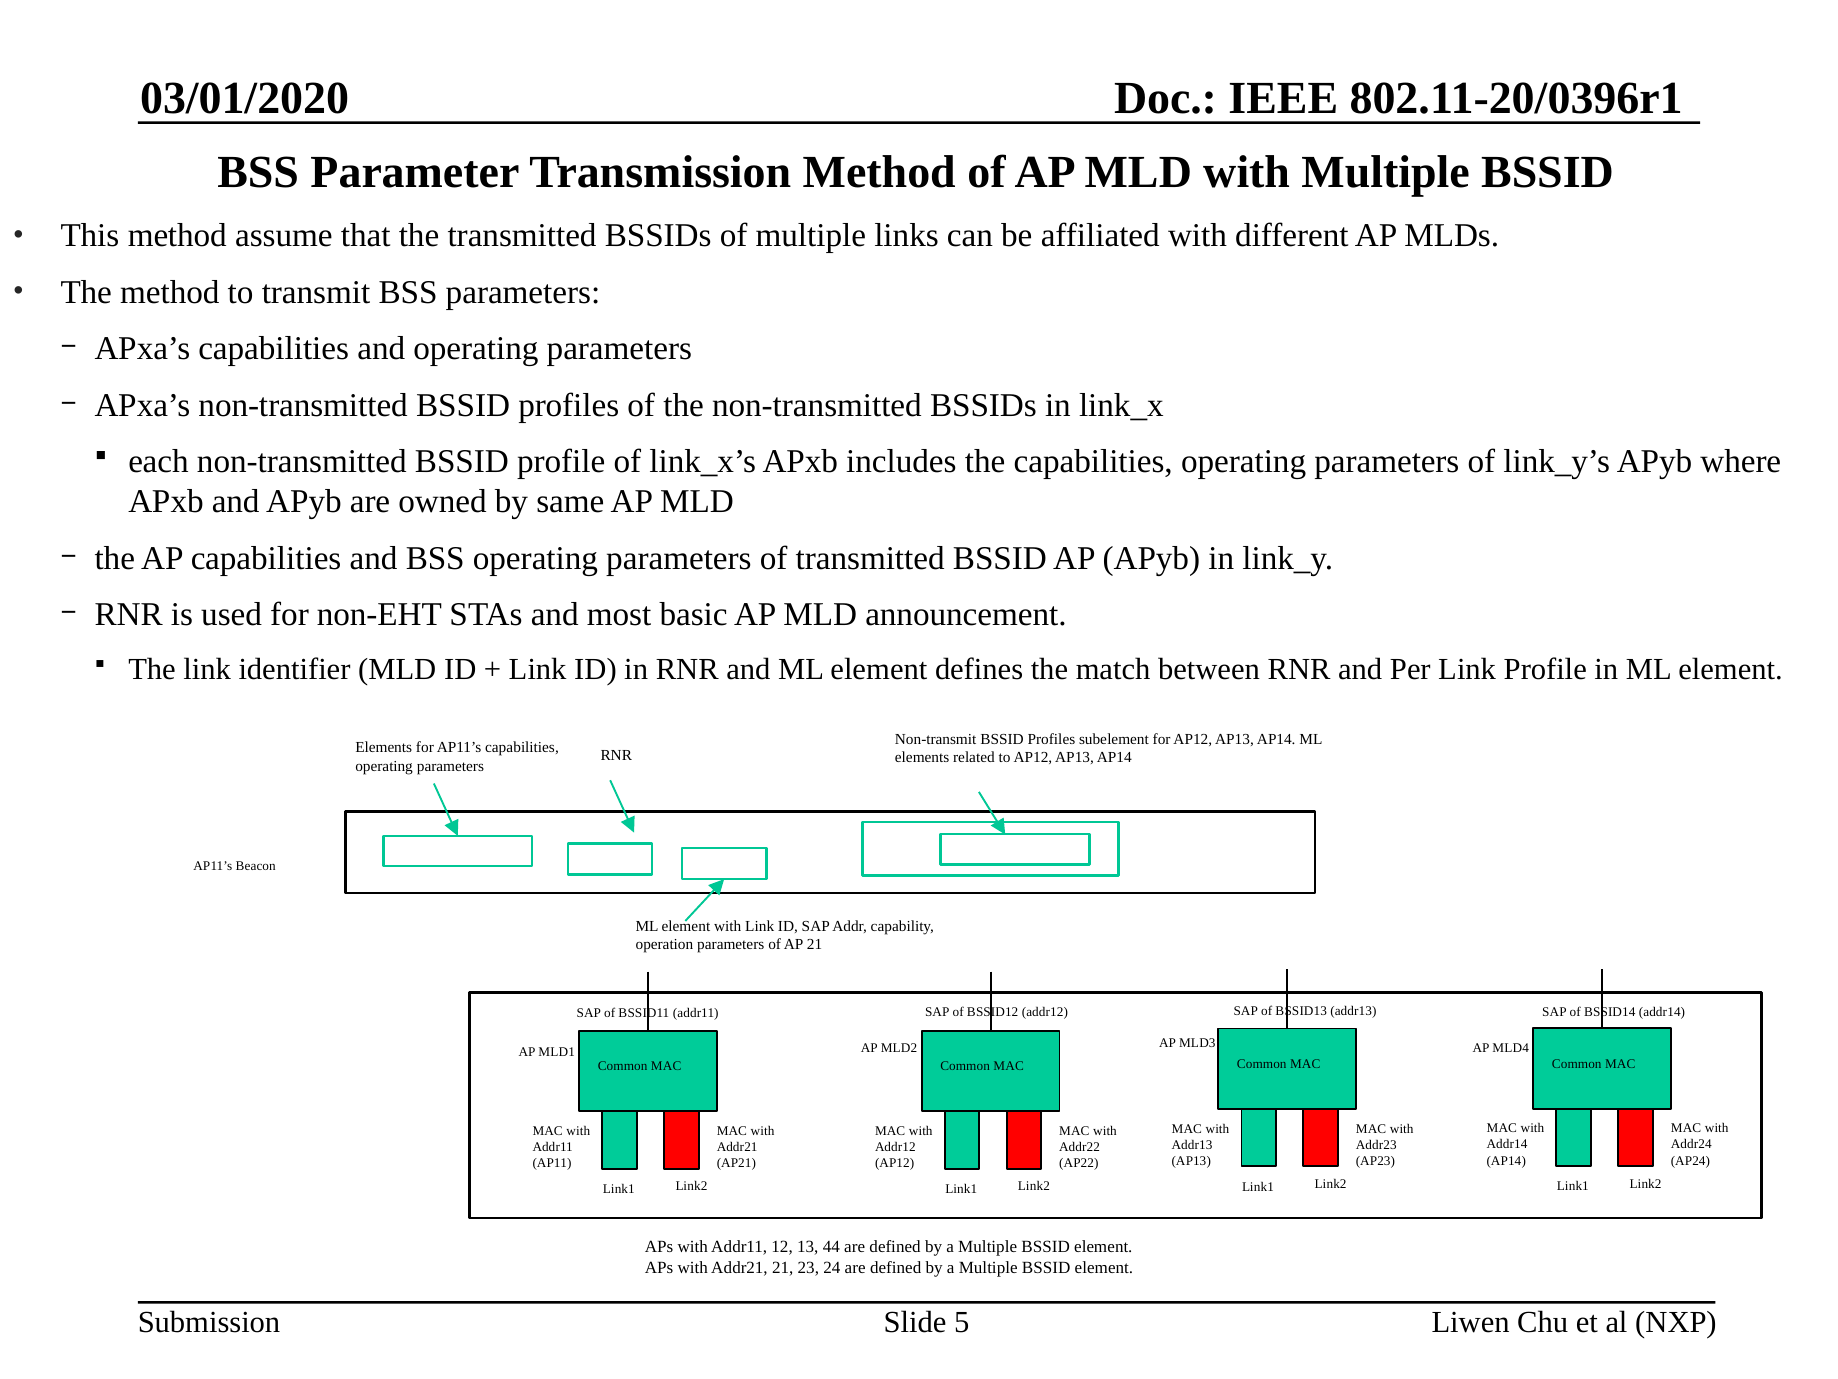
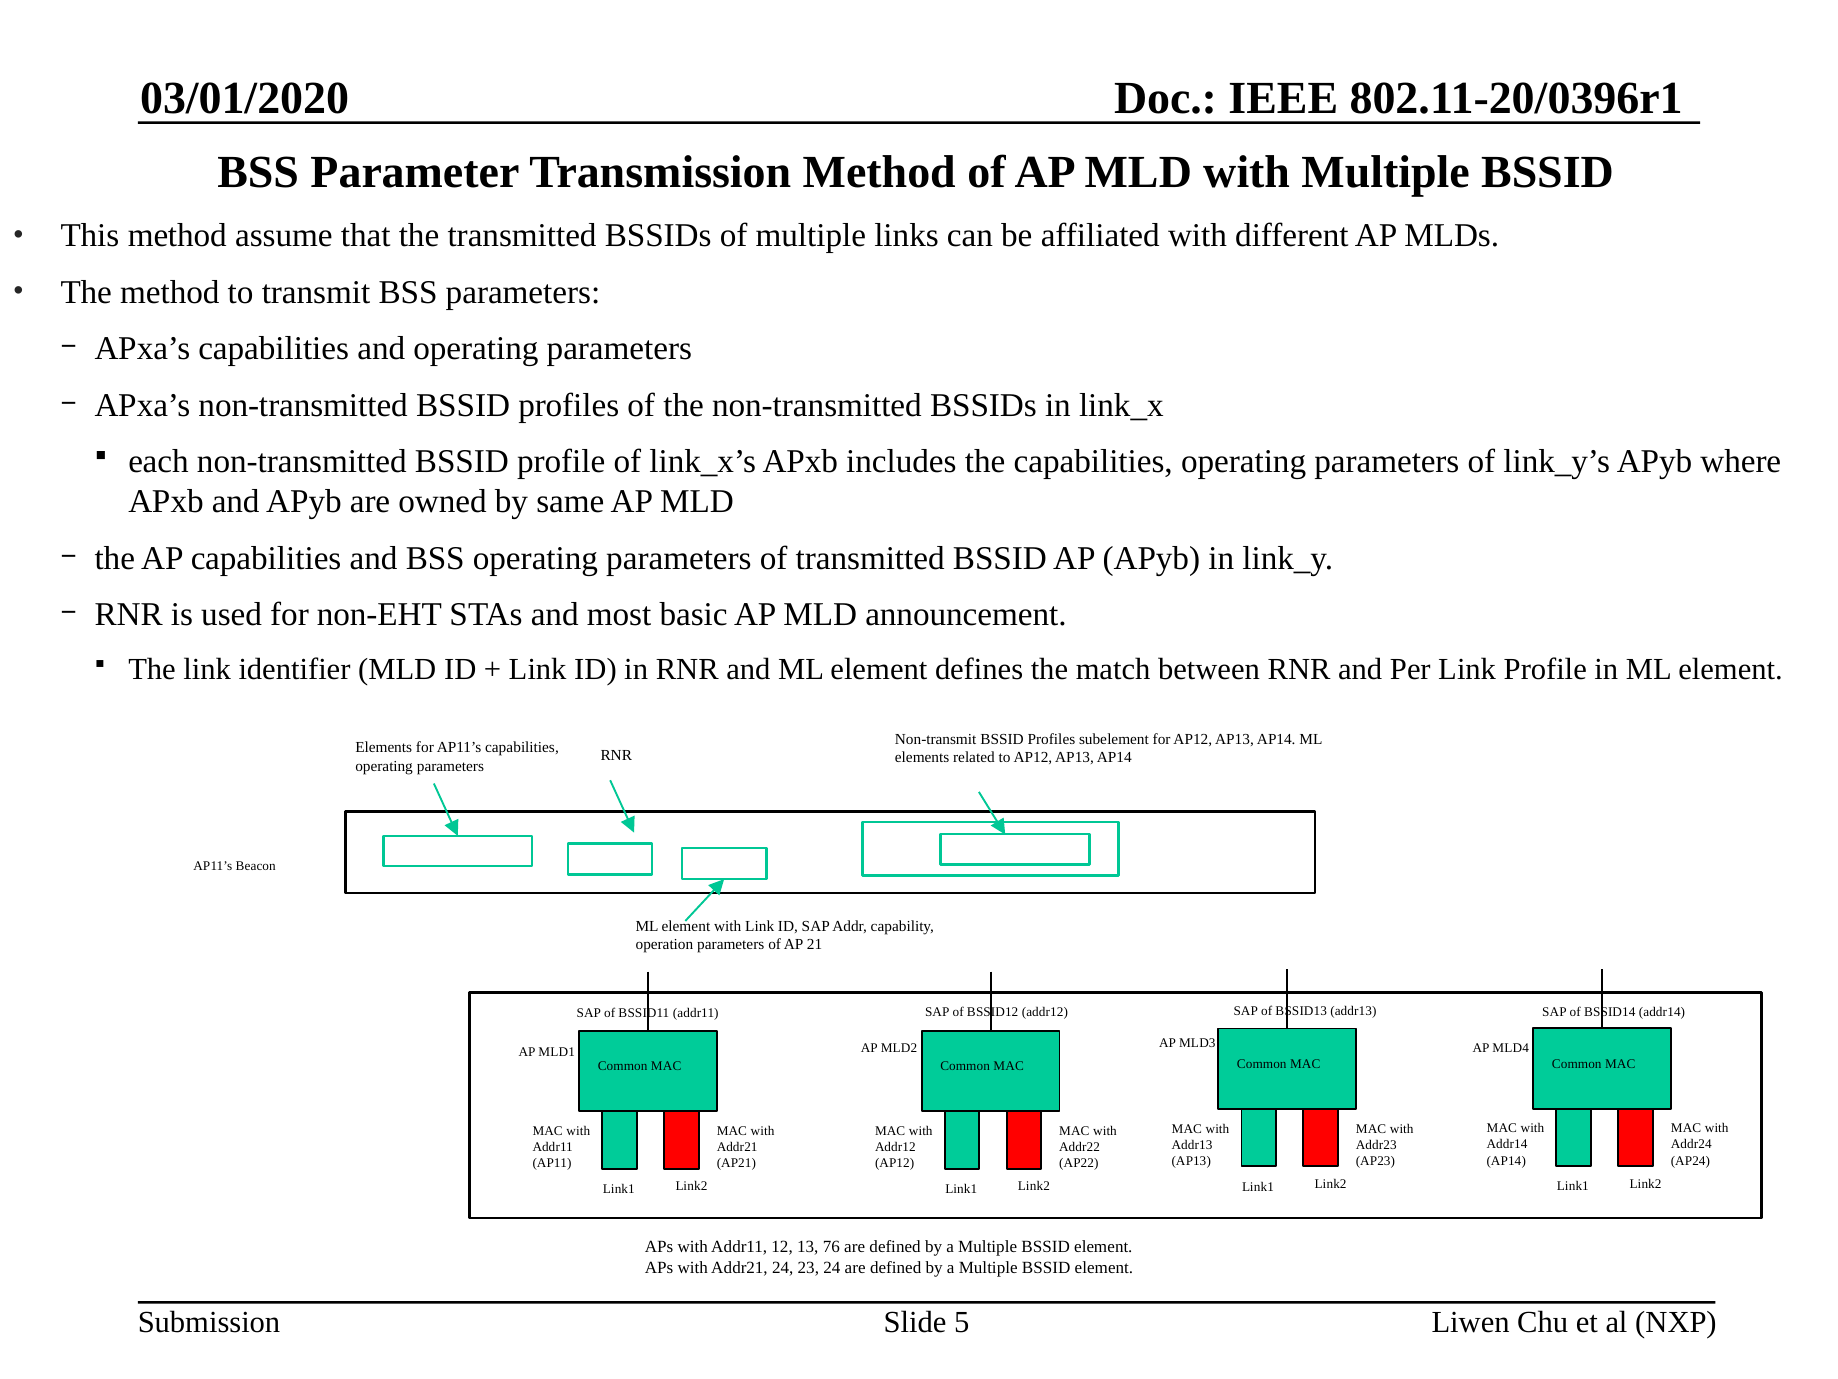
44: 44 -> 76
Addr21 21: 21 -> 24
